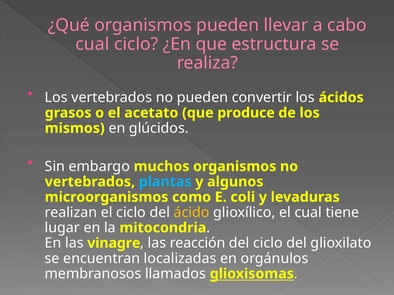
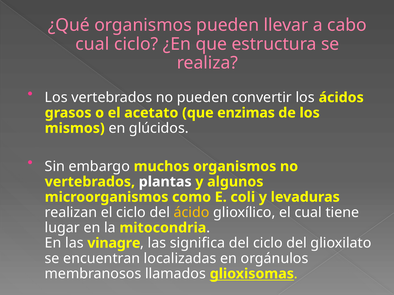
produce: produce -> enzimas
plantas colour: light blue -> white
reacción: reacción -> significa
